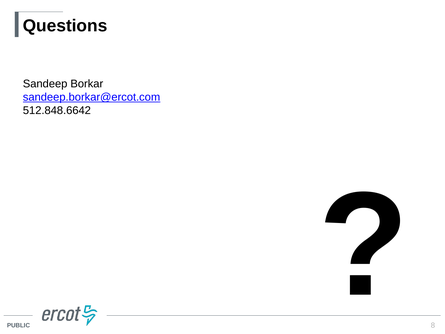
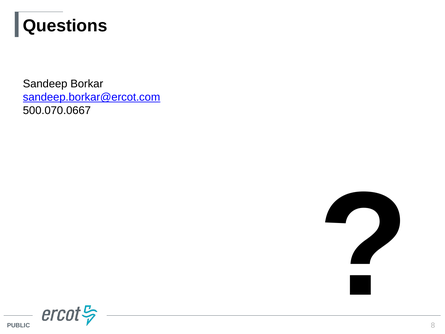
512.848.6642: 512.848.6642 -> 500.070.0667
